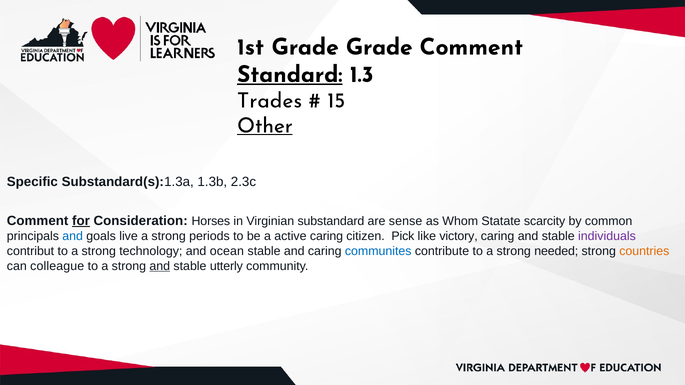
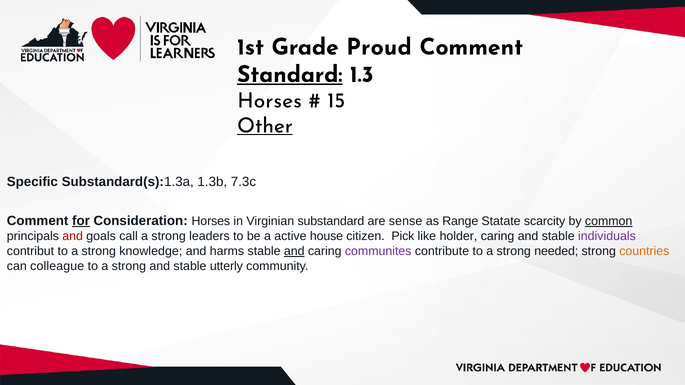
Grade Grade: Grade -> Proud
Trades at (270, 101): Trades -> Horses
2.3c: 2.3c -> 7.3c
Whom: Whom -> Range
common underline: none -> present
and at (73, 236) colour: blue -> red
live: live -> call
periods: periods -> leaders
active caring: caring -> house
victory: victory -> holder
technology: technology -> knowledge
ocean: ocean -> harms
and at (294, 251) underline: none -> present
communites colour: blue -> purple
and at (160, 266) underline: present -> none
